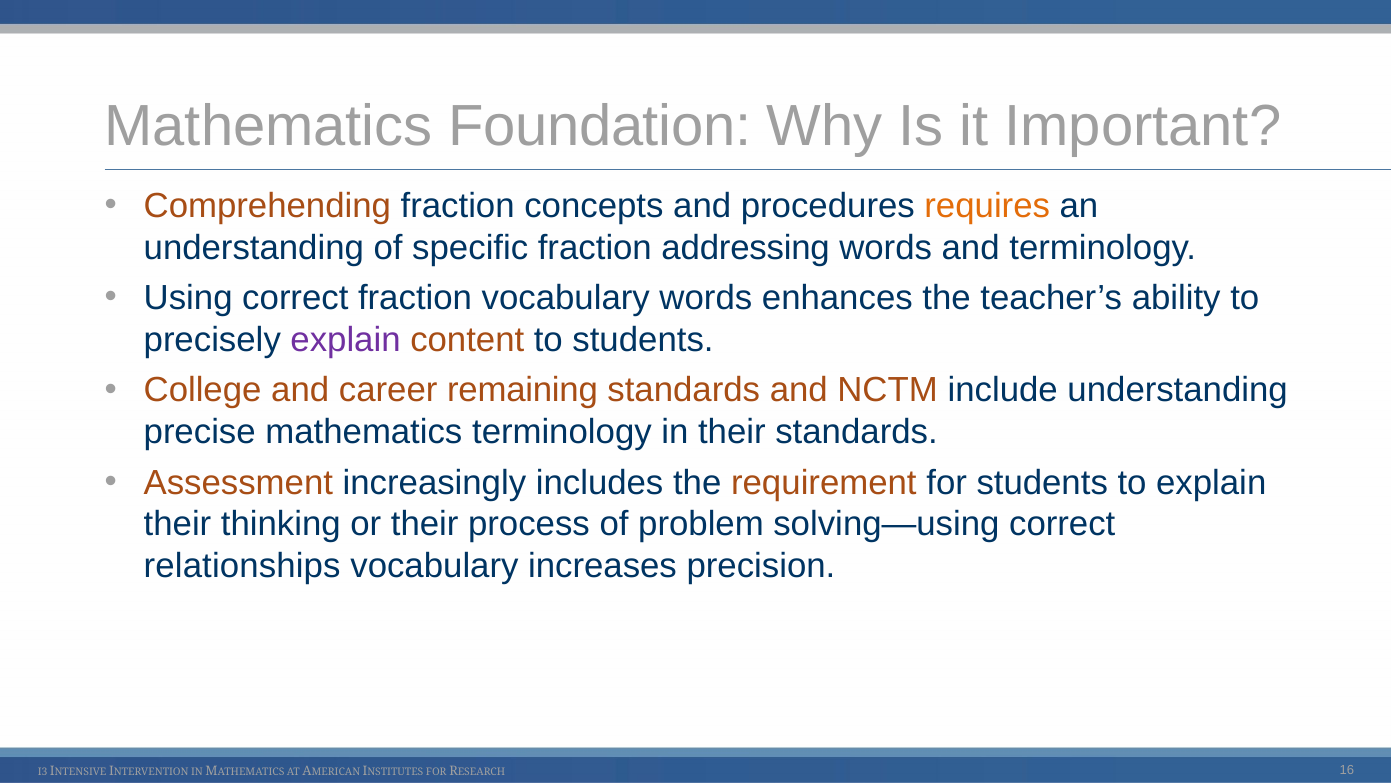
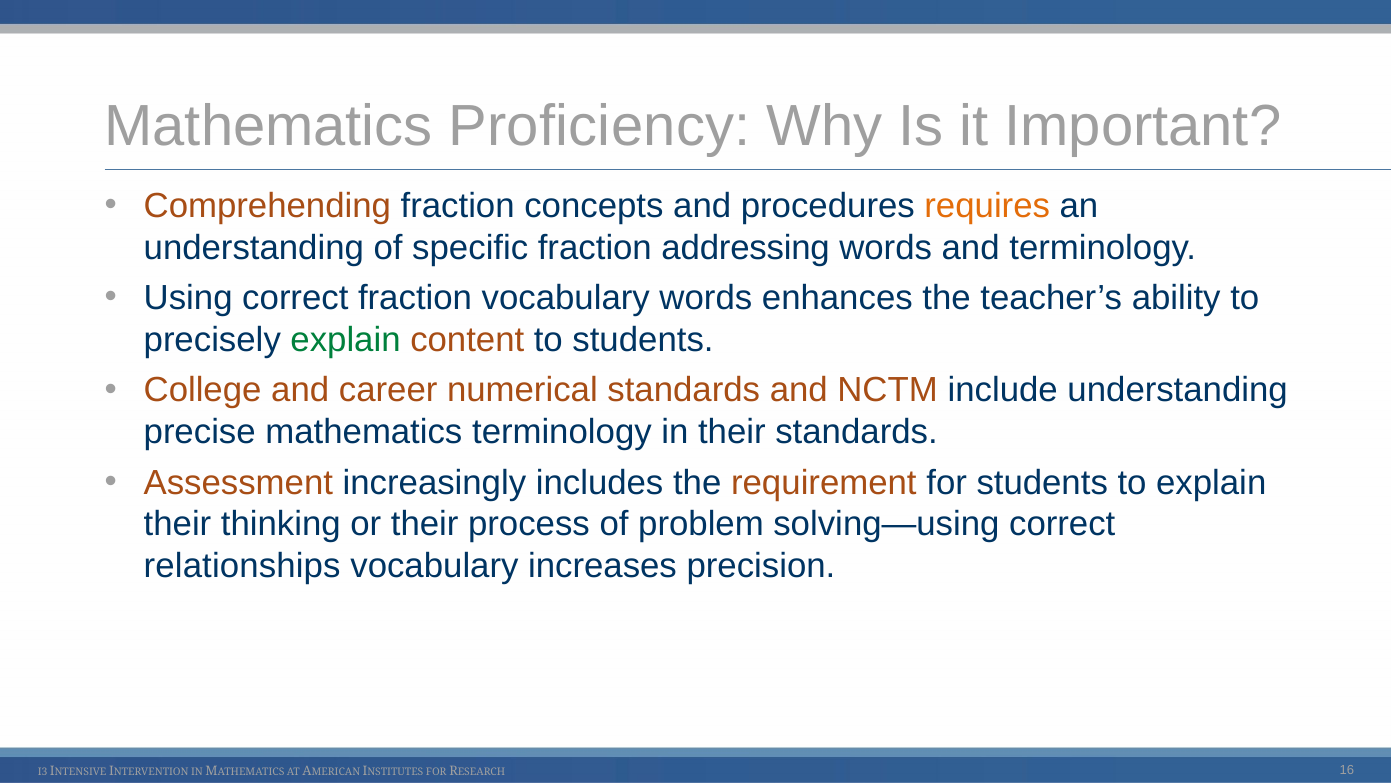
Foundation: Foundation -> Proficiency
explain at (346, 340) colour: purple -> green
remaining: remaining -> numerical
